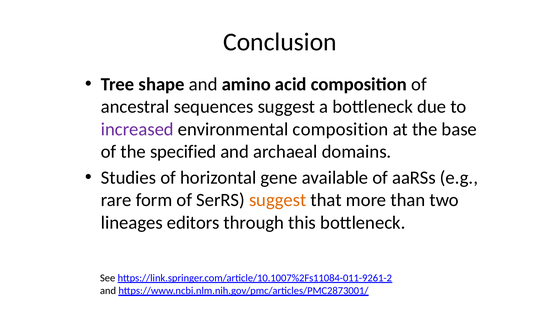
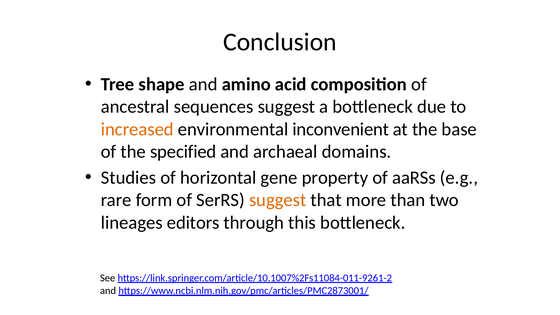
increased colour: purple -> orange
environmental composition: composition -> inconvenient
available: available -> property
